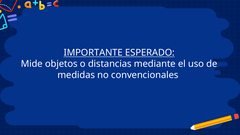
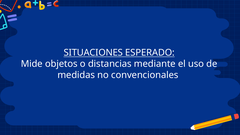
IMPORTANTE: IMPORTANTE -> SITUACIONES
